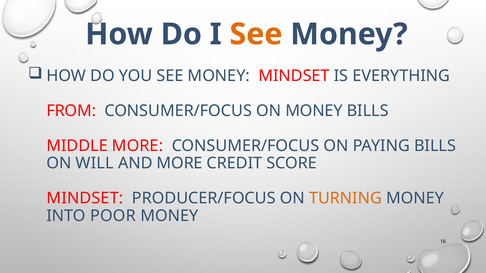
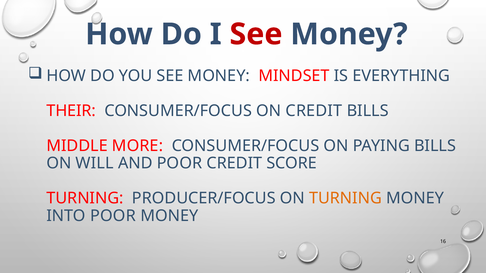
See at (256, 34) colour: orange -> red
FROM: FROM -> THEIR
ON MONEY: MONEY -> CREDIT
AND MORE: MORE -> POOR
MINDSET at (85, 199): MINDSET -> TURNING
